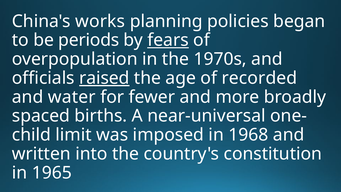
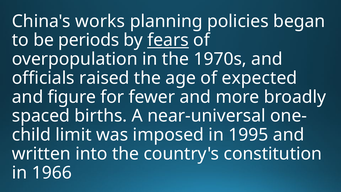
raised underline: present -> none
recorded: recorded -> expected
water: water -> figure
1968: 1968 -> 1995
1965: 1965 -> 1966
